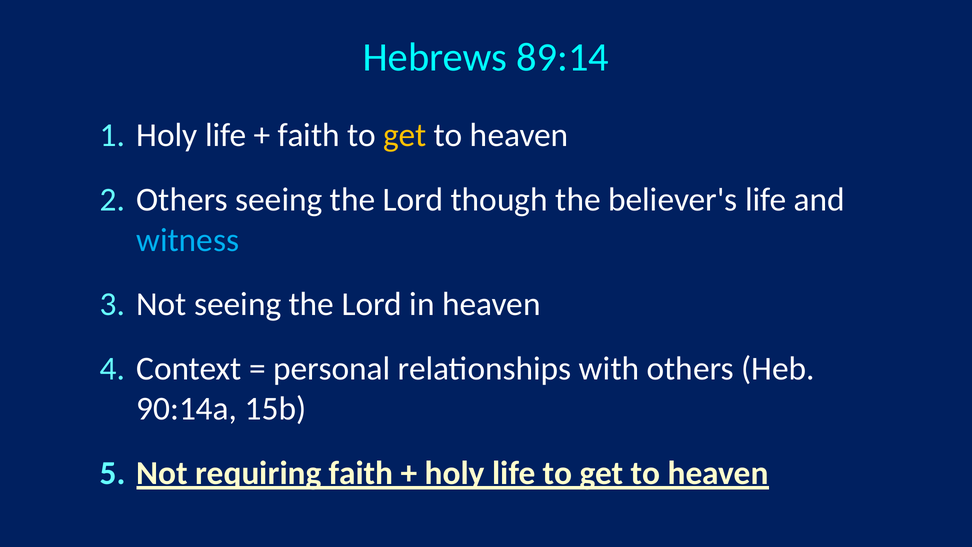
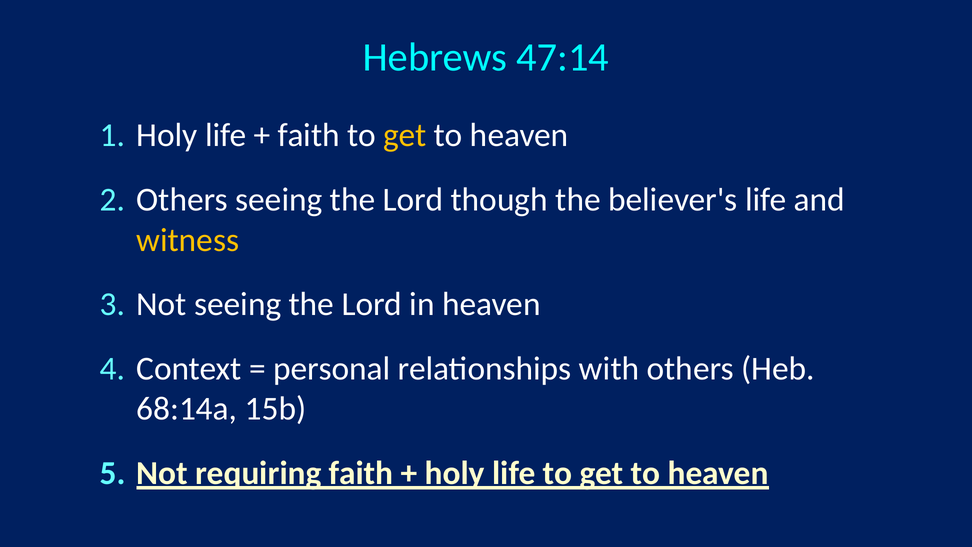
89:14: 89:14 -> 47:14
witness colour: light blue -> yellow
90:14a: 90:14a -> 68:14a
